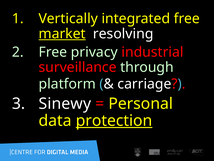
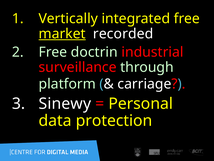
resolving: resolving -> recorded
privacy: privacy -> doctrin
protection underline: present -> none
